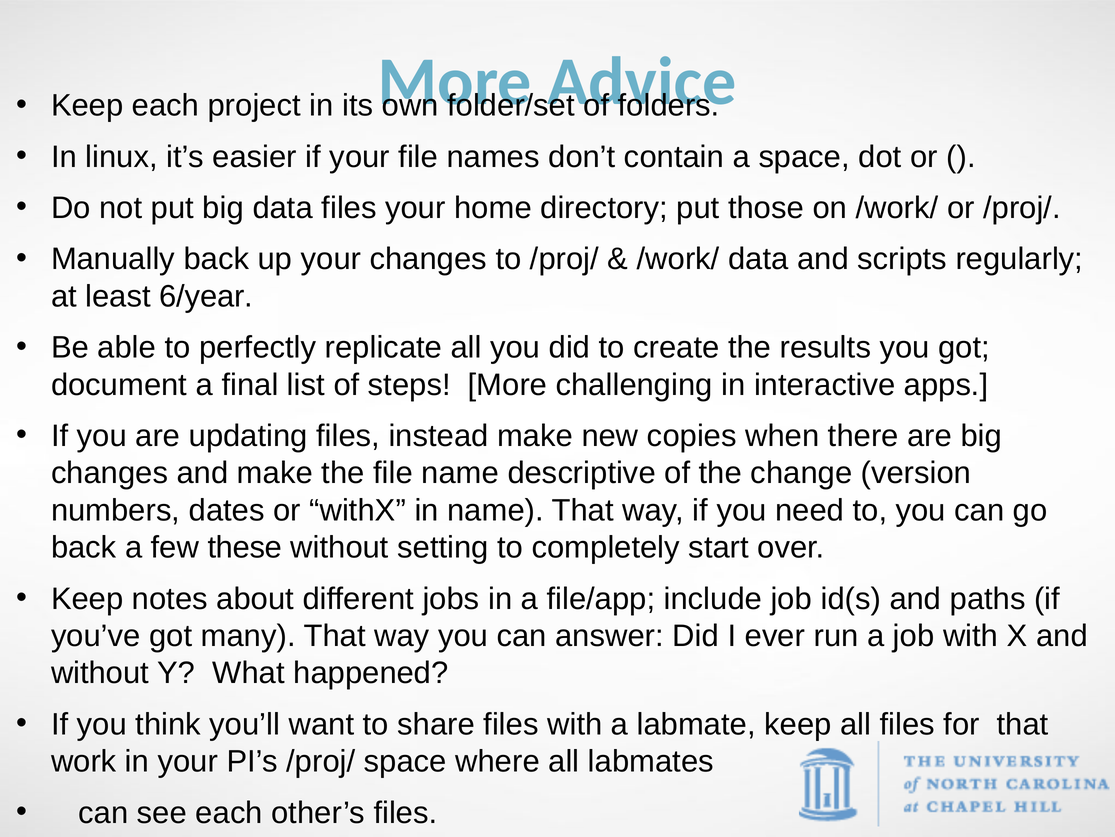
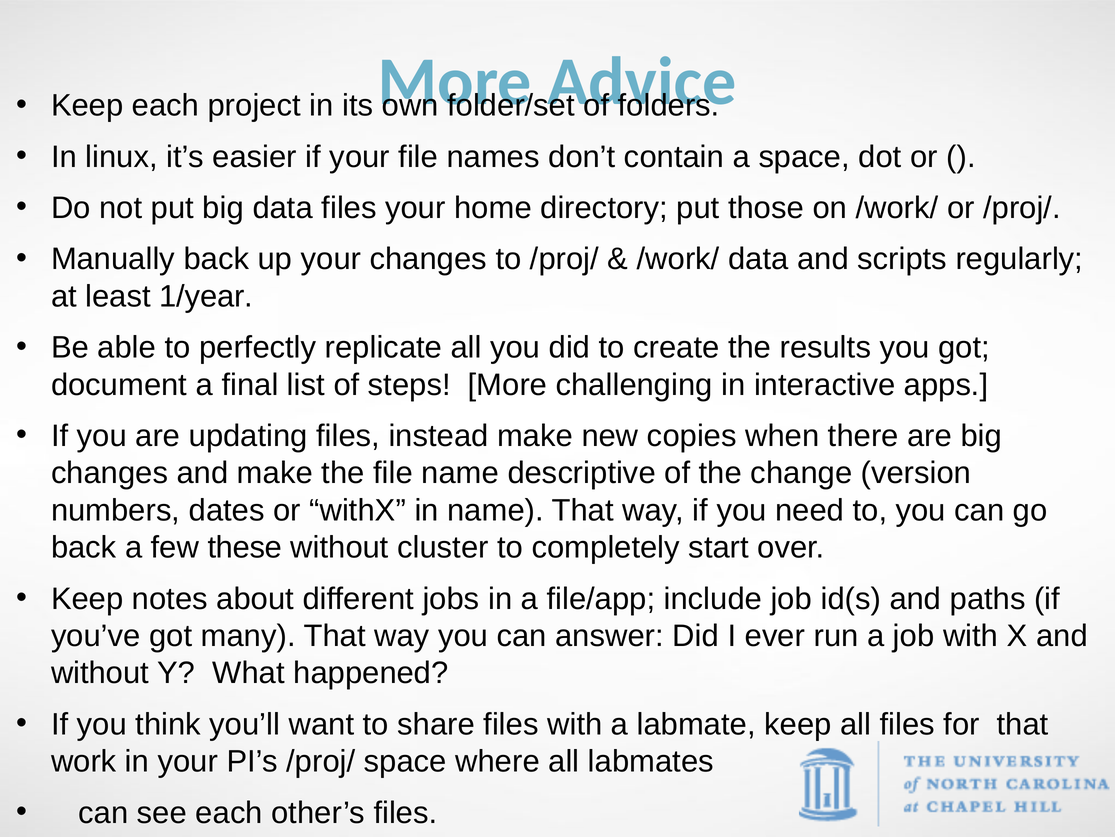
6/year: 6/year -> 1/year
setting: setting -> cluster
